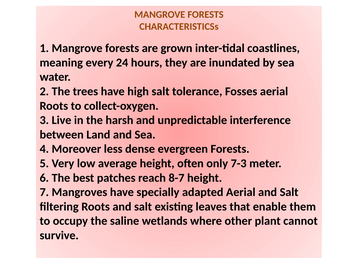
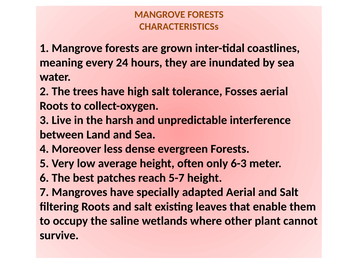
7-3: 7-3 -> 6-3
8-7: 8-7 -> 5-7
